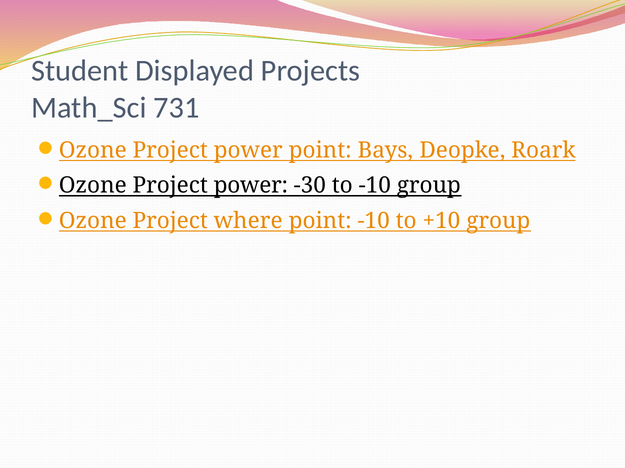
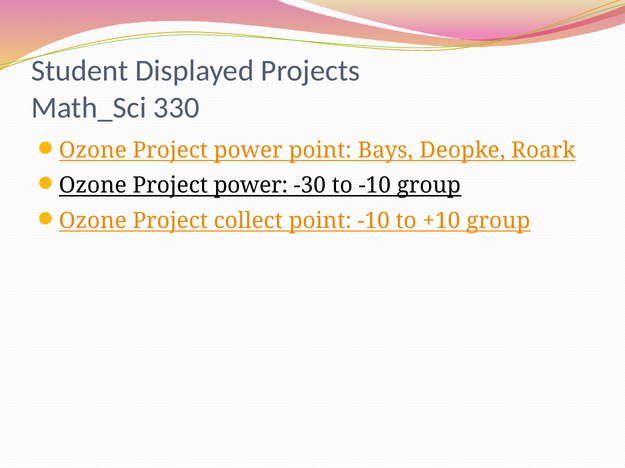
731: 731 -> 330
where: where -> collect
